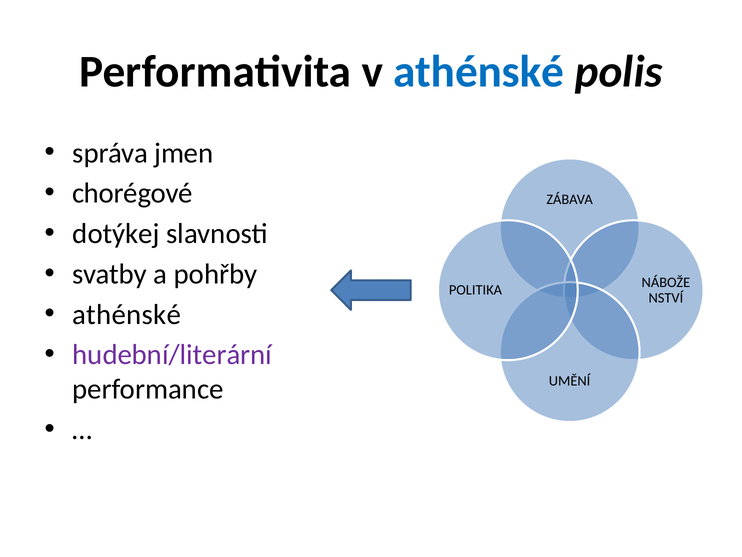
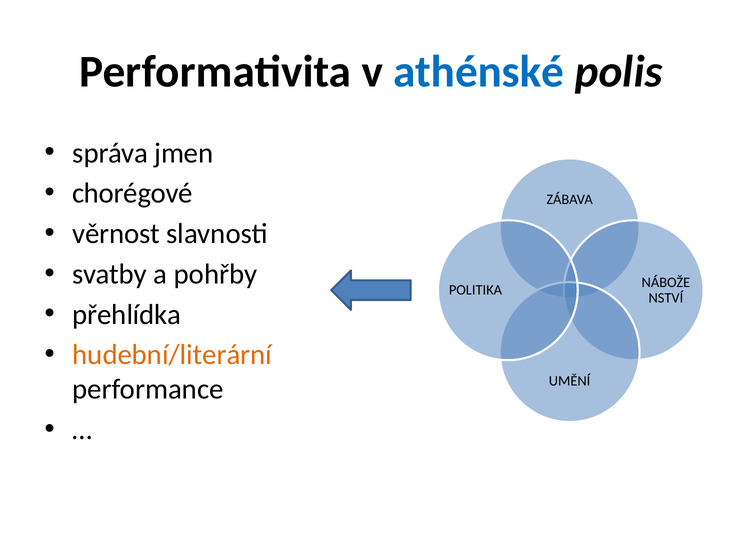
dotýkej: dotýkej -> věrnost
athénské at (127, 314): athénské -> přehlídka
hudební/literární colour: purple -> orange
